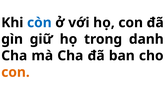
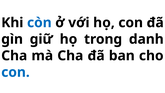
con at (15, 72) colour: orange -> blue
